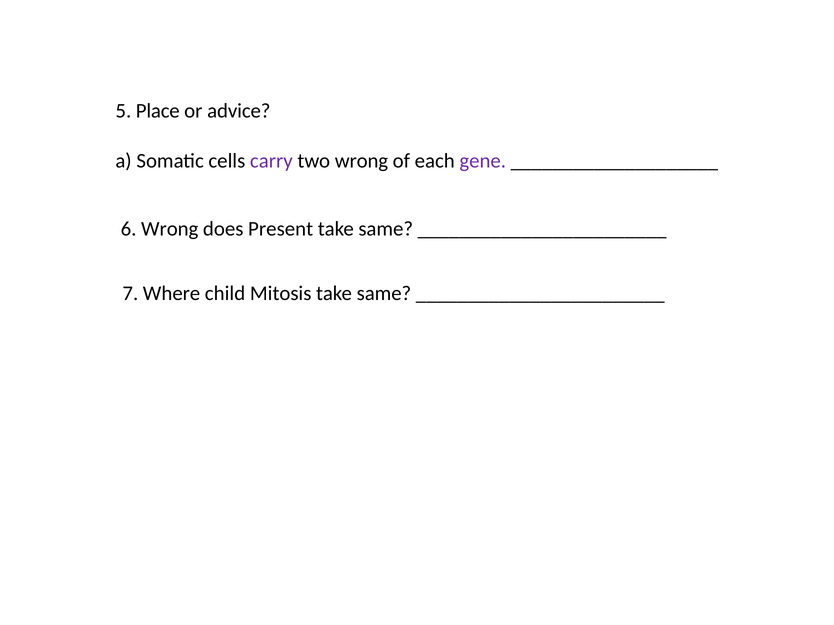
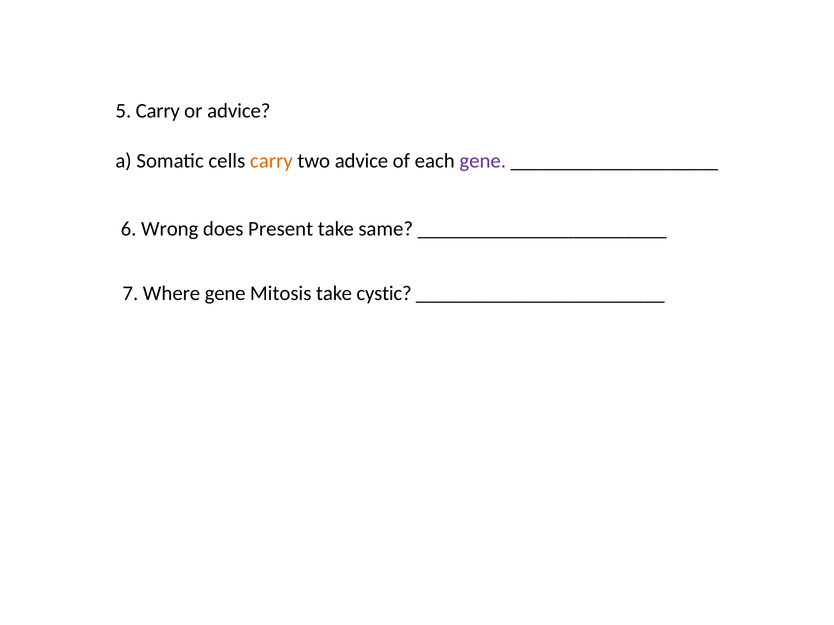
5 Place: Place -> Carry
carry at (271, 161) colour: purple -> orange
two wrong: wrong -> advice
Where child: child -> gene
Mitosis take same: same -> cystic
